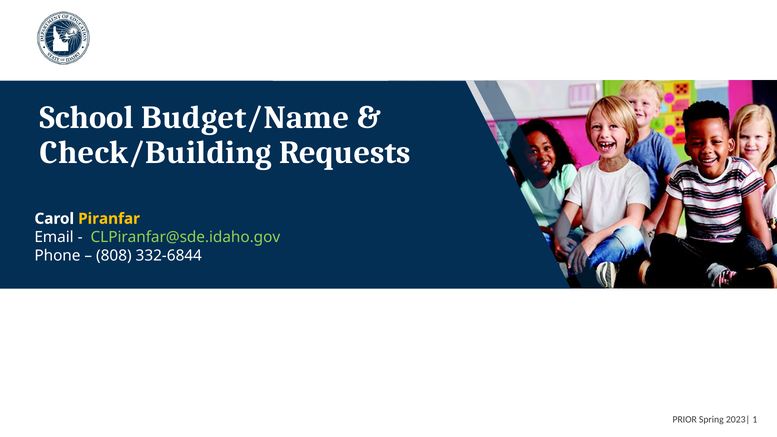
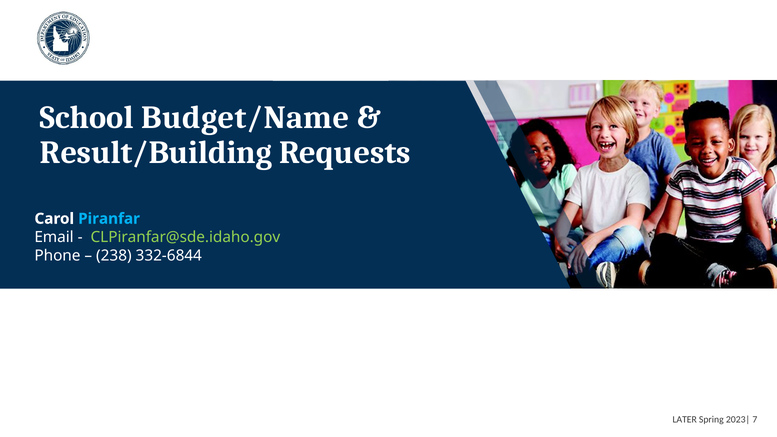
Check/Building: Check/Building -> Result/Building
Piranfar colour: yellow -> light blue
808: 808 -> 238
PRIOR: PRIOR -> LATER
1: 1 -> 7
